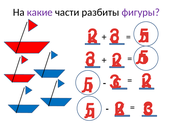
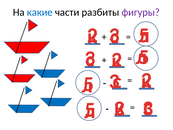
какие colour: purple -> blue
